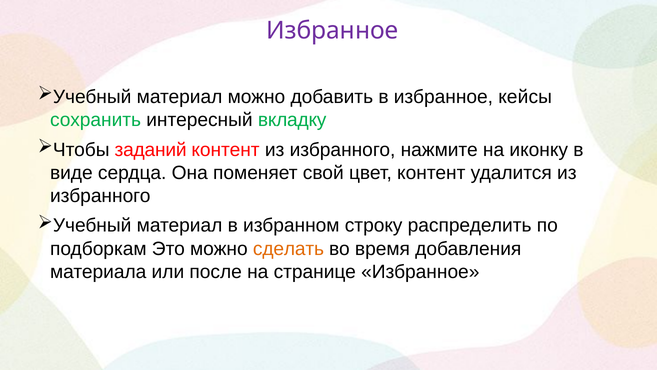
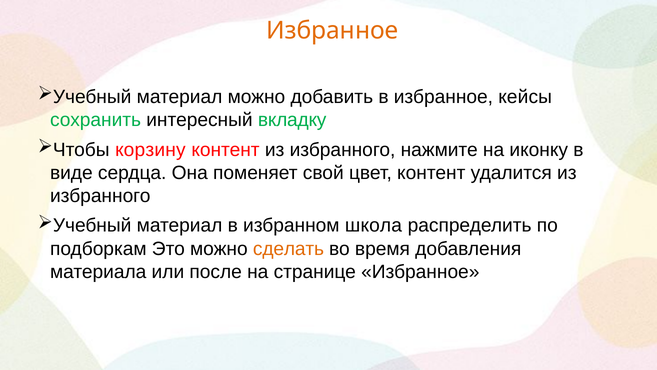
Избранное at (332, 31) colour: purple -> orange
заданий: заданий -> корзину
строку: строку -> школа
